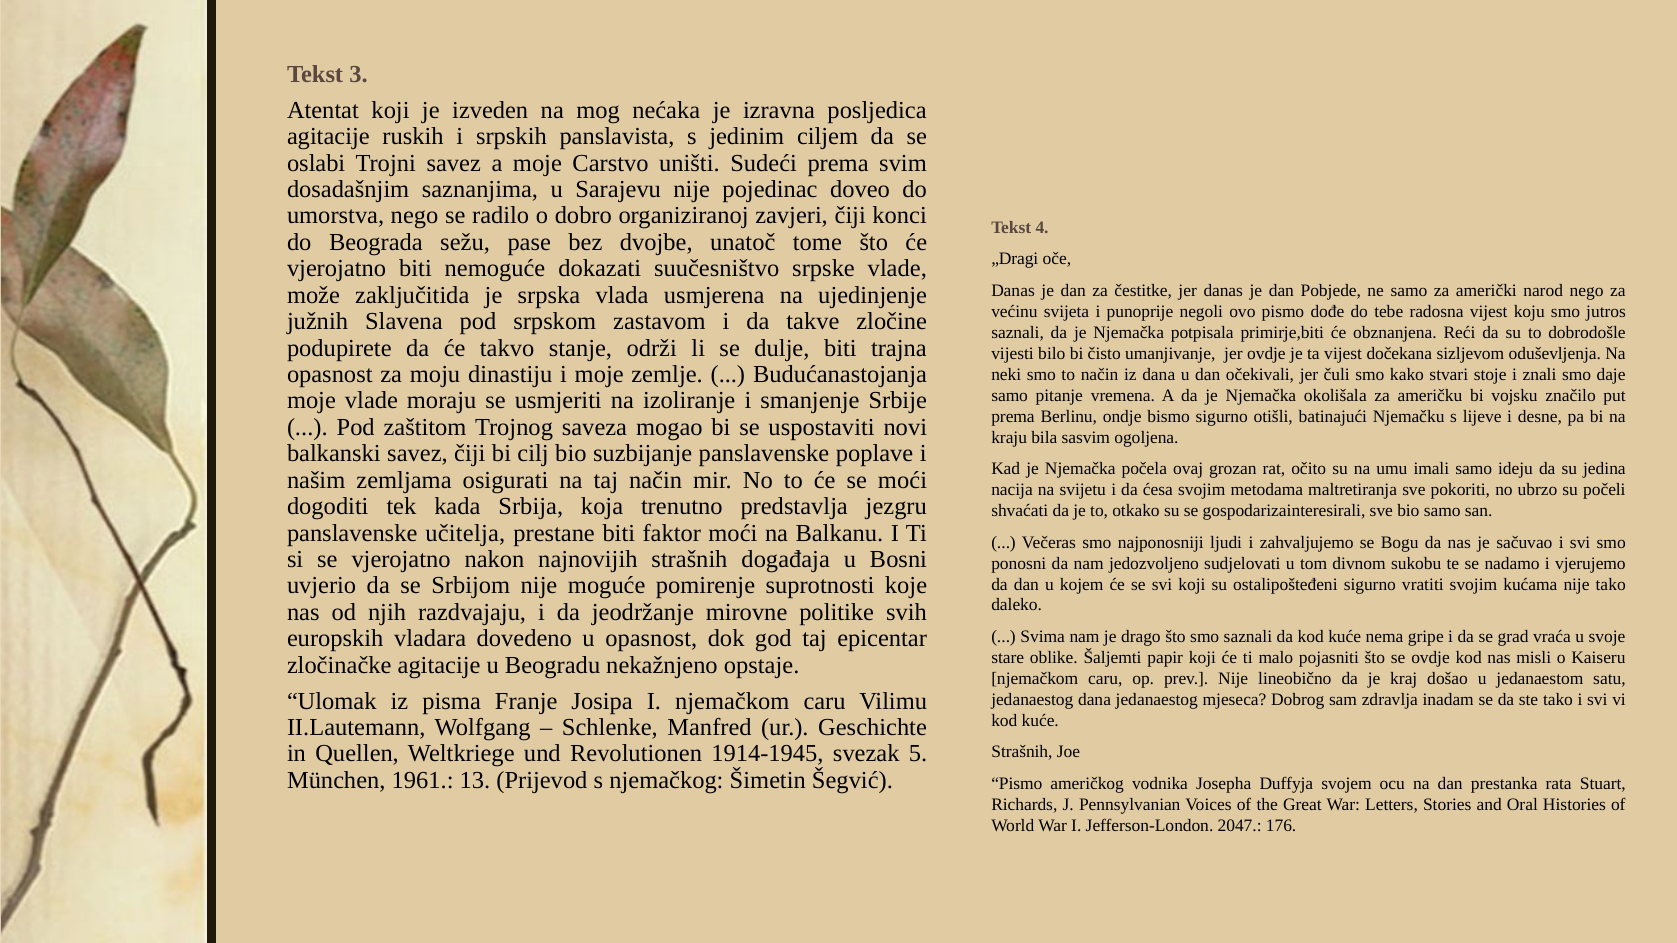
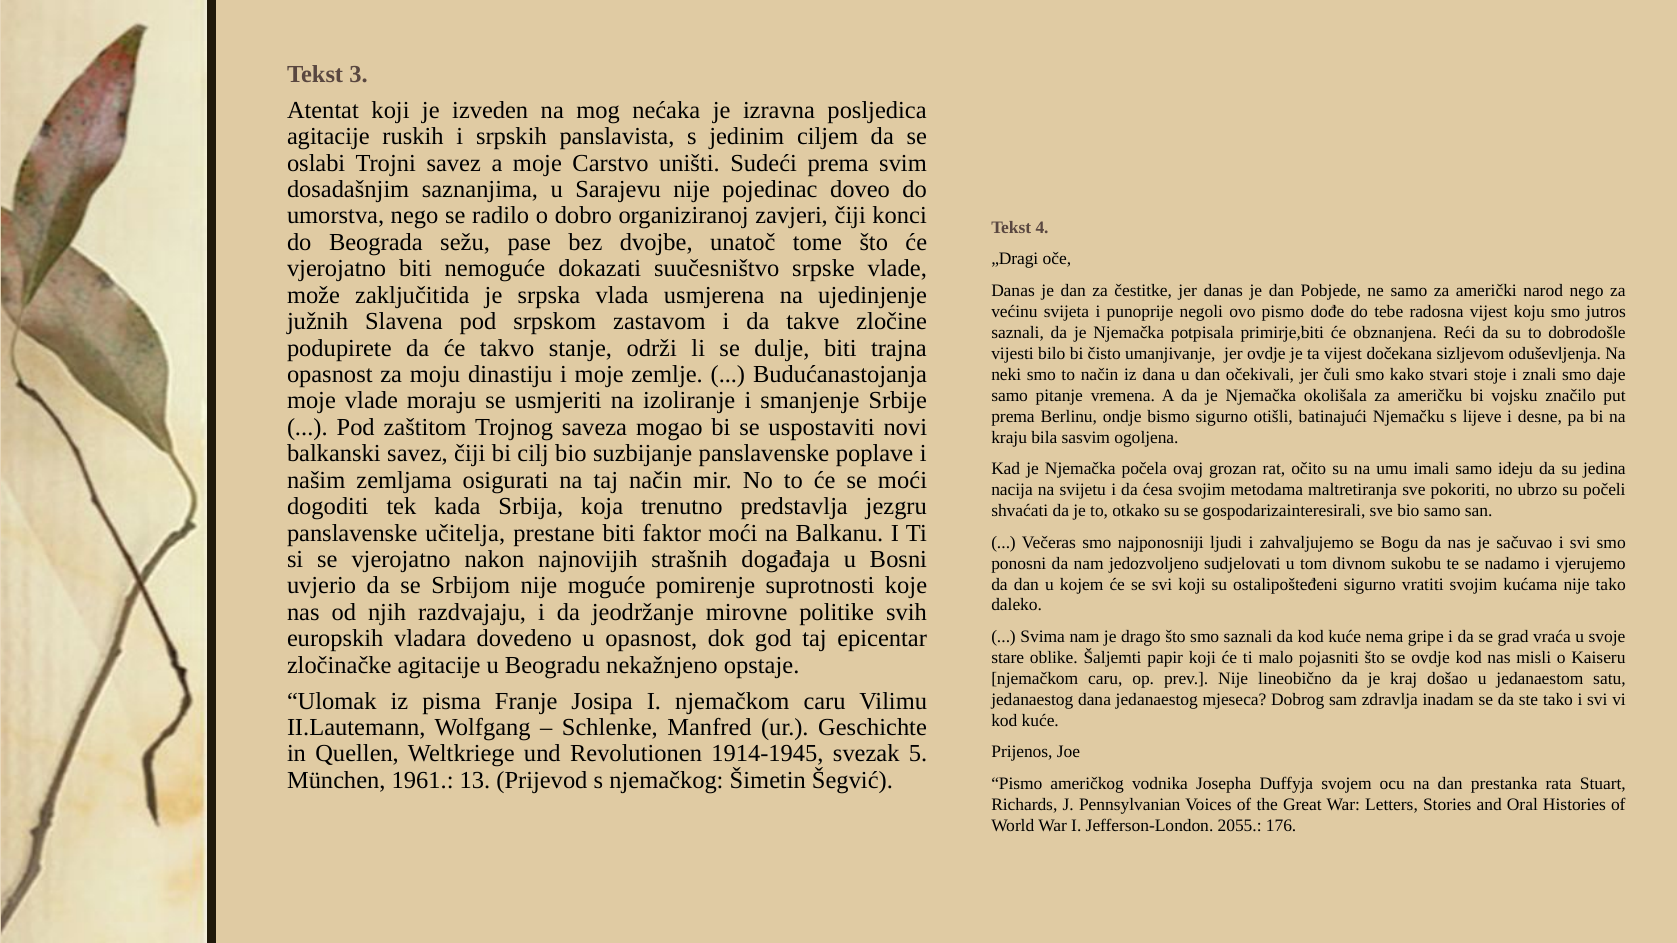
Strašnih at (1022, 752): Strašnih -> Prijenos
2047: 2047 -> 2055
